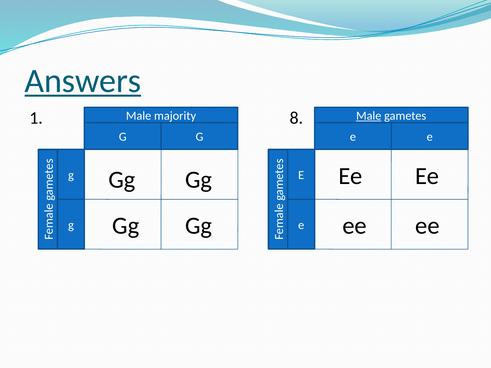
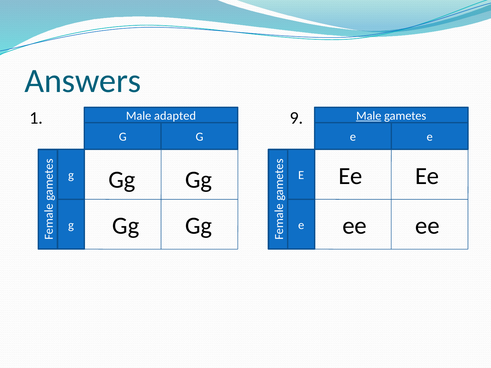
Answers underline: present -> none
majority: majority -> adapted
8: 8 -> 9
